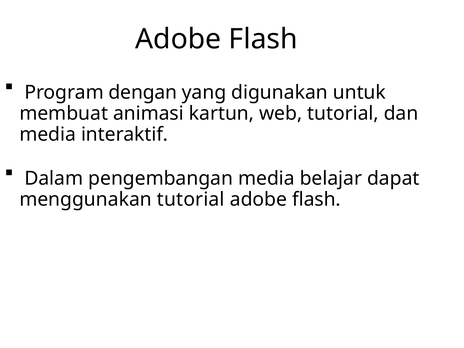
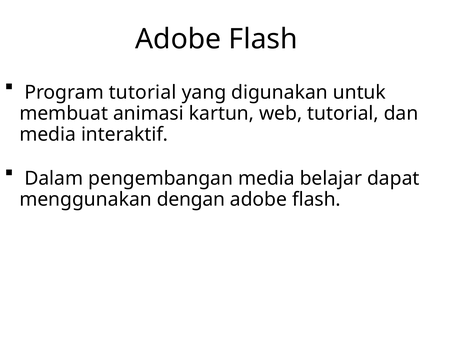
Program dengan: dengan -> tutorial
menggunakan tutorial: tutorial -> dengan
